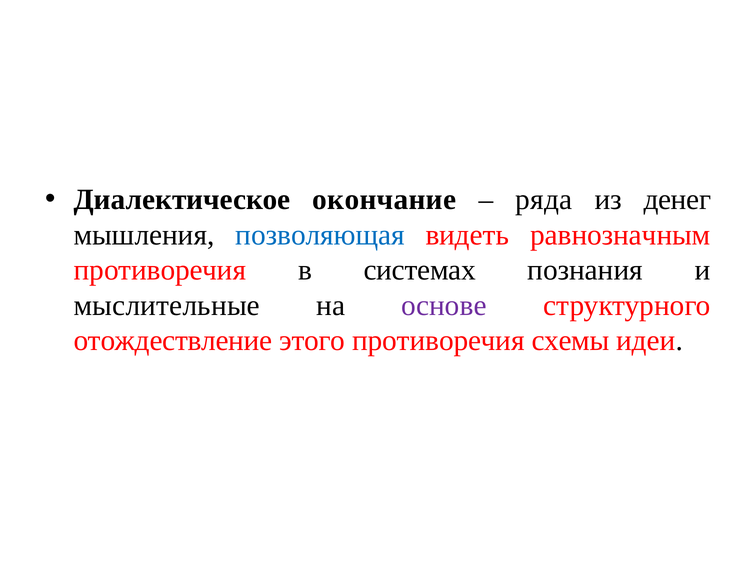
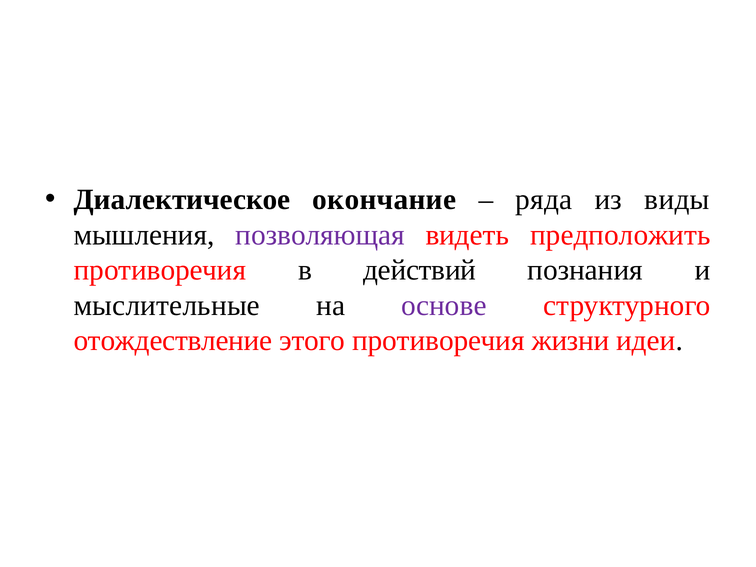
денег: денег -> виды
позволяющая colour: blue -> purple
равнозначным: равнозначным -> предположить
системах: системах -> действий
схемы: схемы -> жизни
